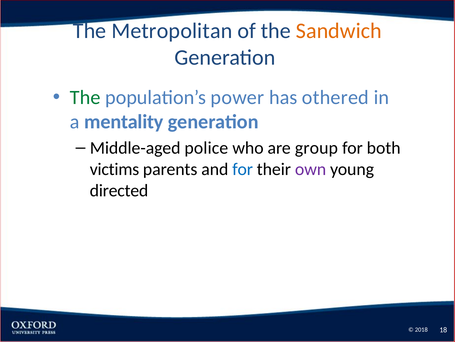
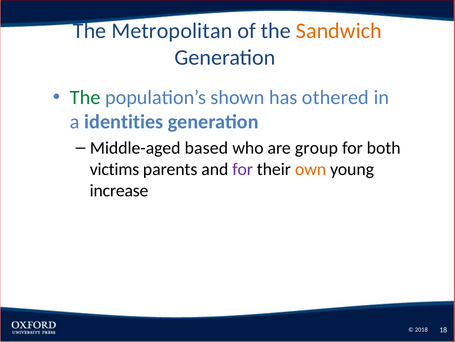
power: power -> shown
mentality: mentality -> identities
police: police -> based
for at (243, 169) colour: blue -> purple
own colour: purple -> orange
directed: directed -> increase
